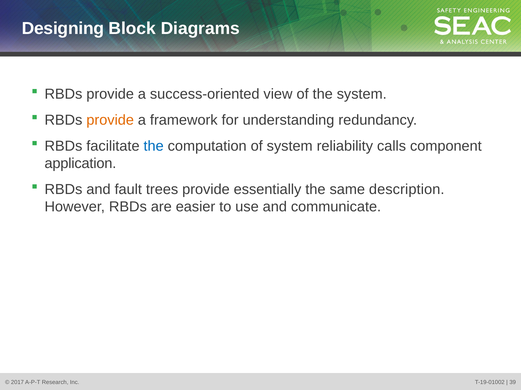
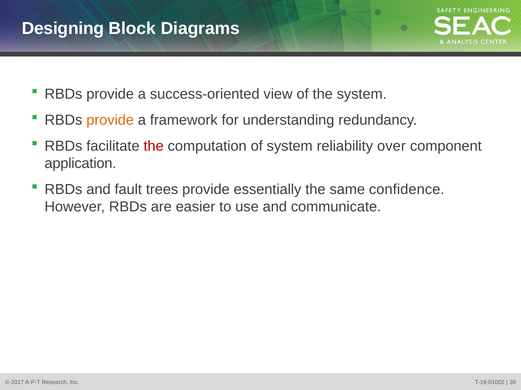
the at (154, 146) colour: blue -> red
calls: calls -> over
description: description -> confidence
